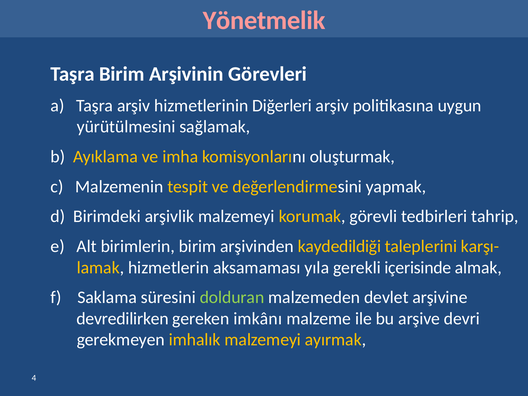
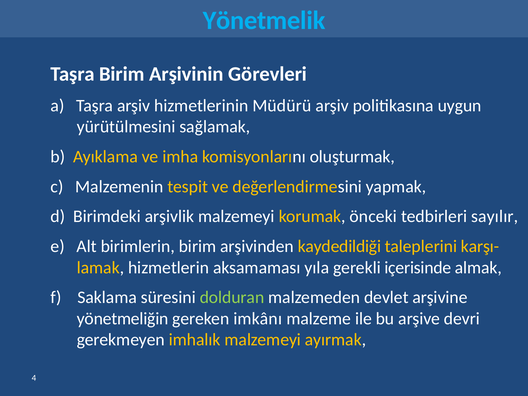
Yönetmelik colour: pink -> light blue
Diğerleri: Diğerleri -> Müdürü
görevli: görevli -> önceki
tahrip: tahrip -> sayılır
devredilirken: devredilirken -> yönetmeliğin
